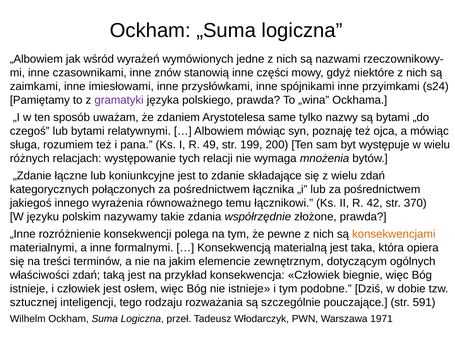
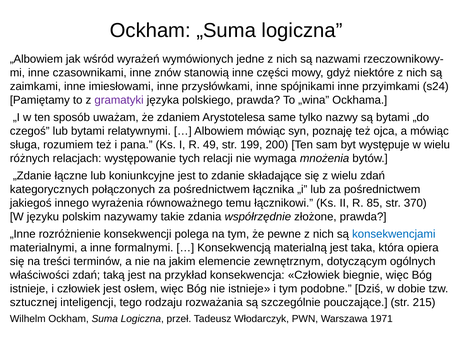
42: 42 -> 85
konsekwencjami colour: orange -> blue
591: 591 -> 215
